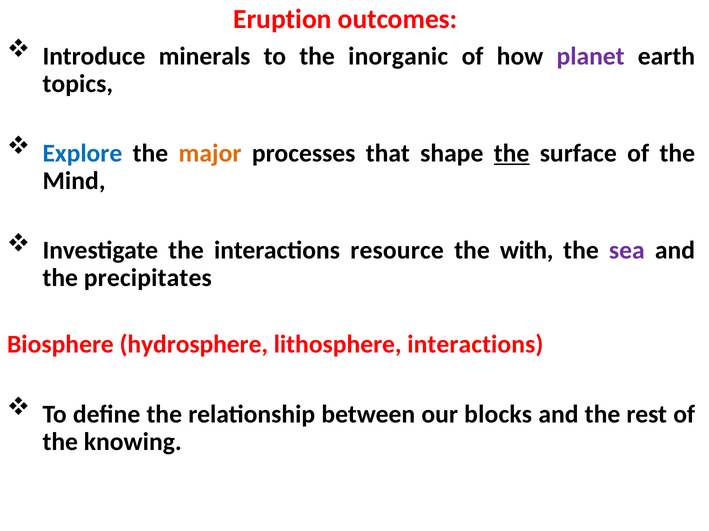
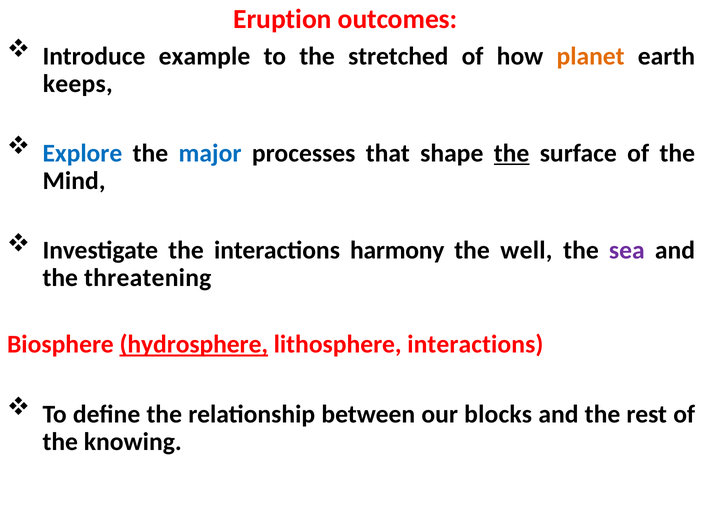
minerals: minerals -> example
inorganic: inorganic -> stretched
planet colour: purple -> orange
topics: topics -> keeps
major colour: orange -> blue
resource: resource -> harmony
with: with -> well
precipitates: precipitates -> threatening
hydrosphere underline: none -> present
